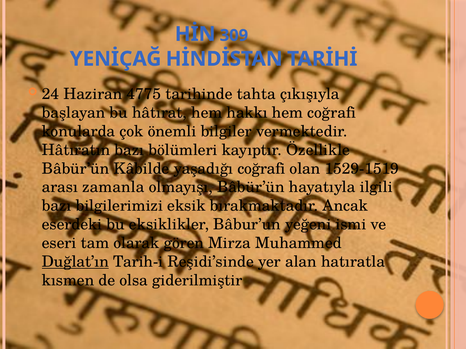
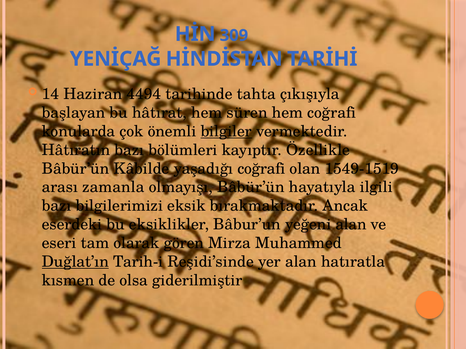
24: 24 -> 14
4775: 4775 -> 4494
hakkı: hakkı -> süren
bilgiler underline: none -> present
1529-1519: 1529-1519 -> 1549-1519
yeğeni ismi: ismi -> alan
